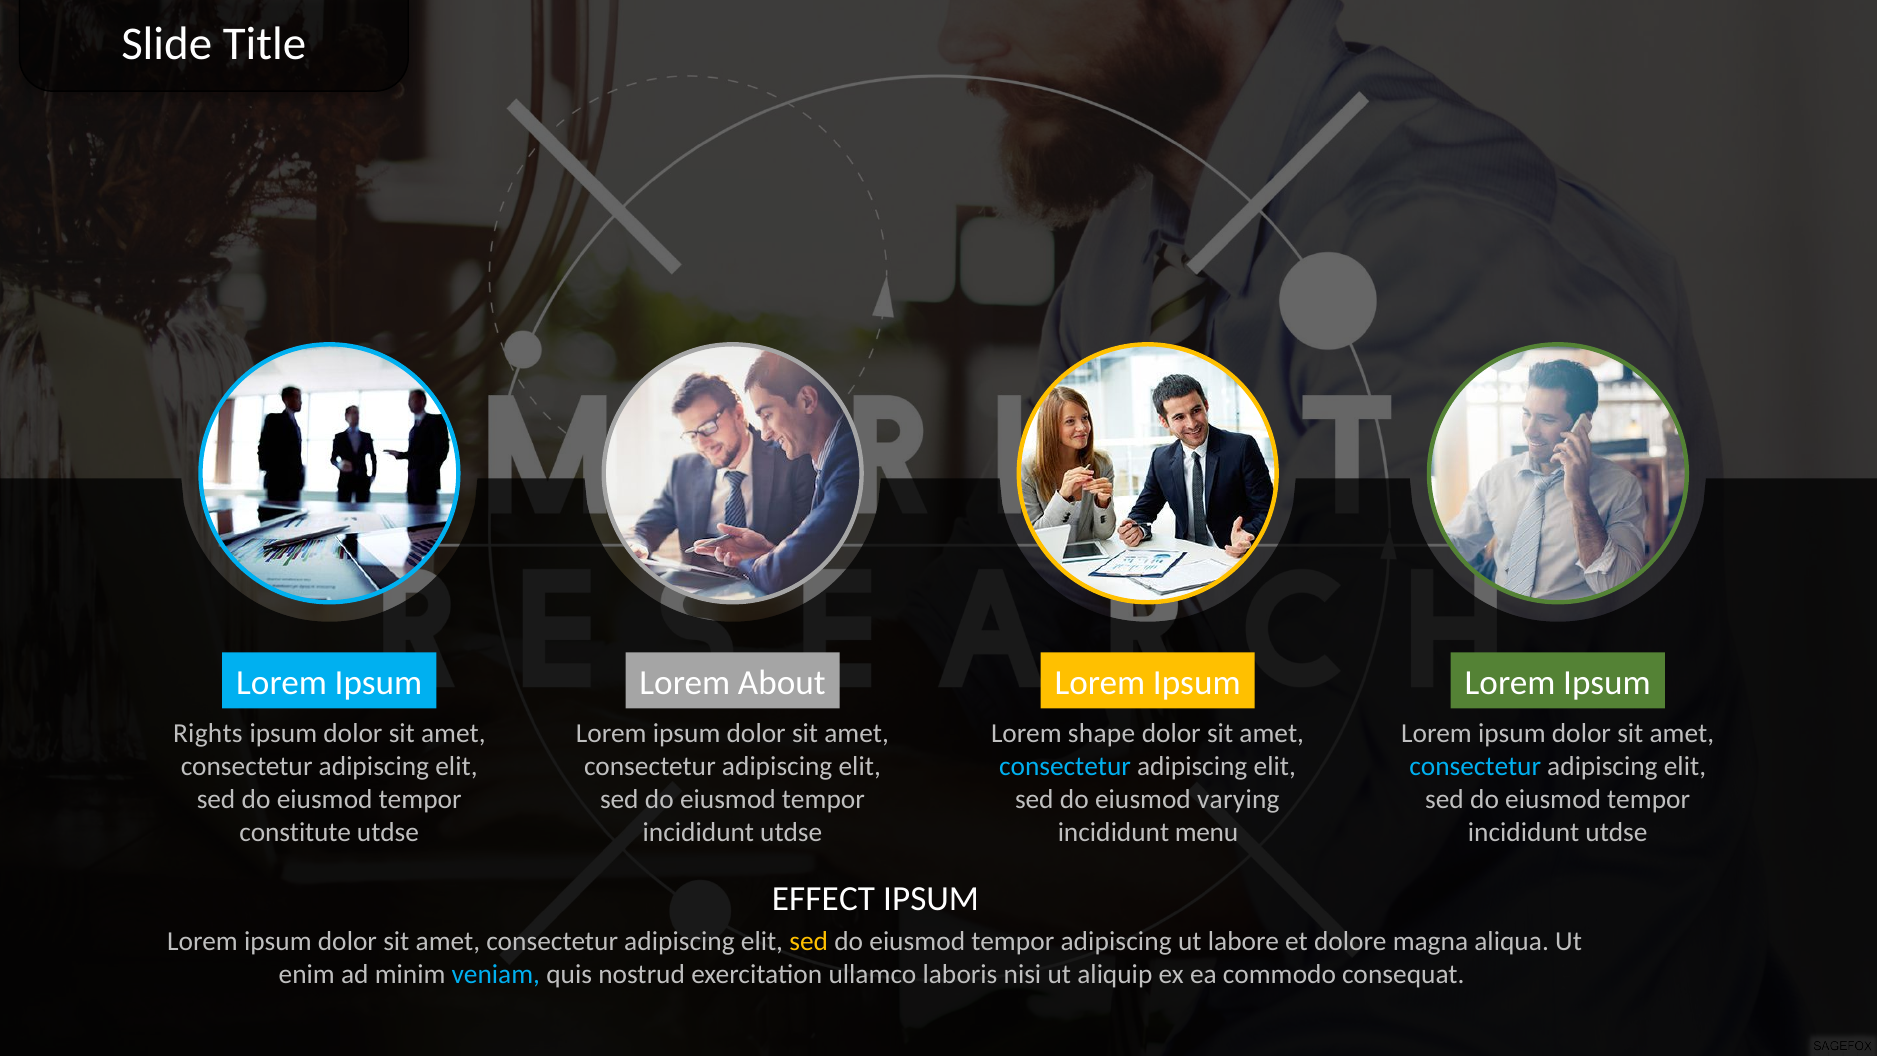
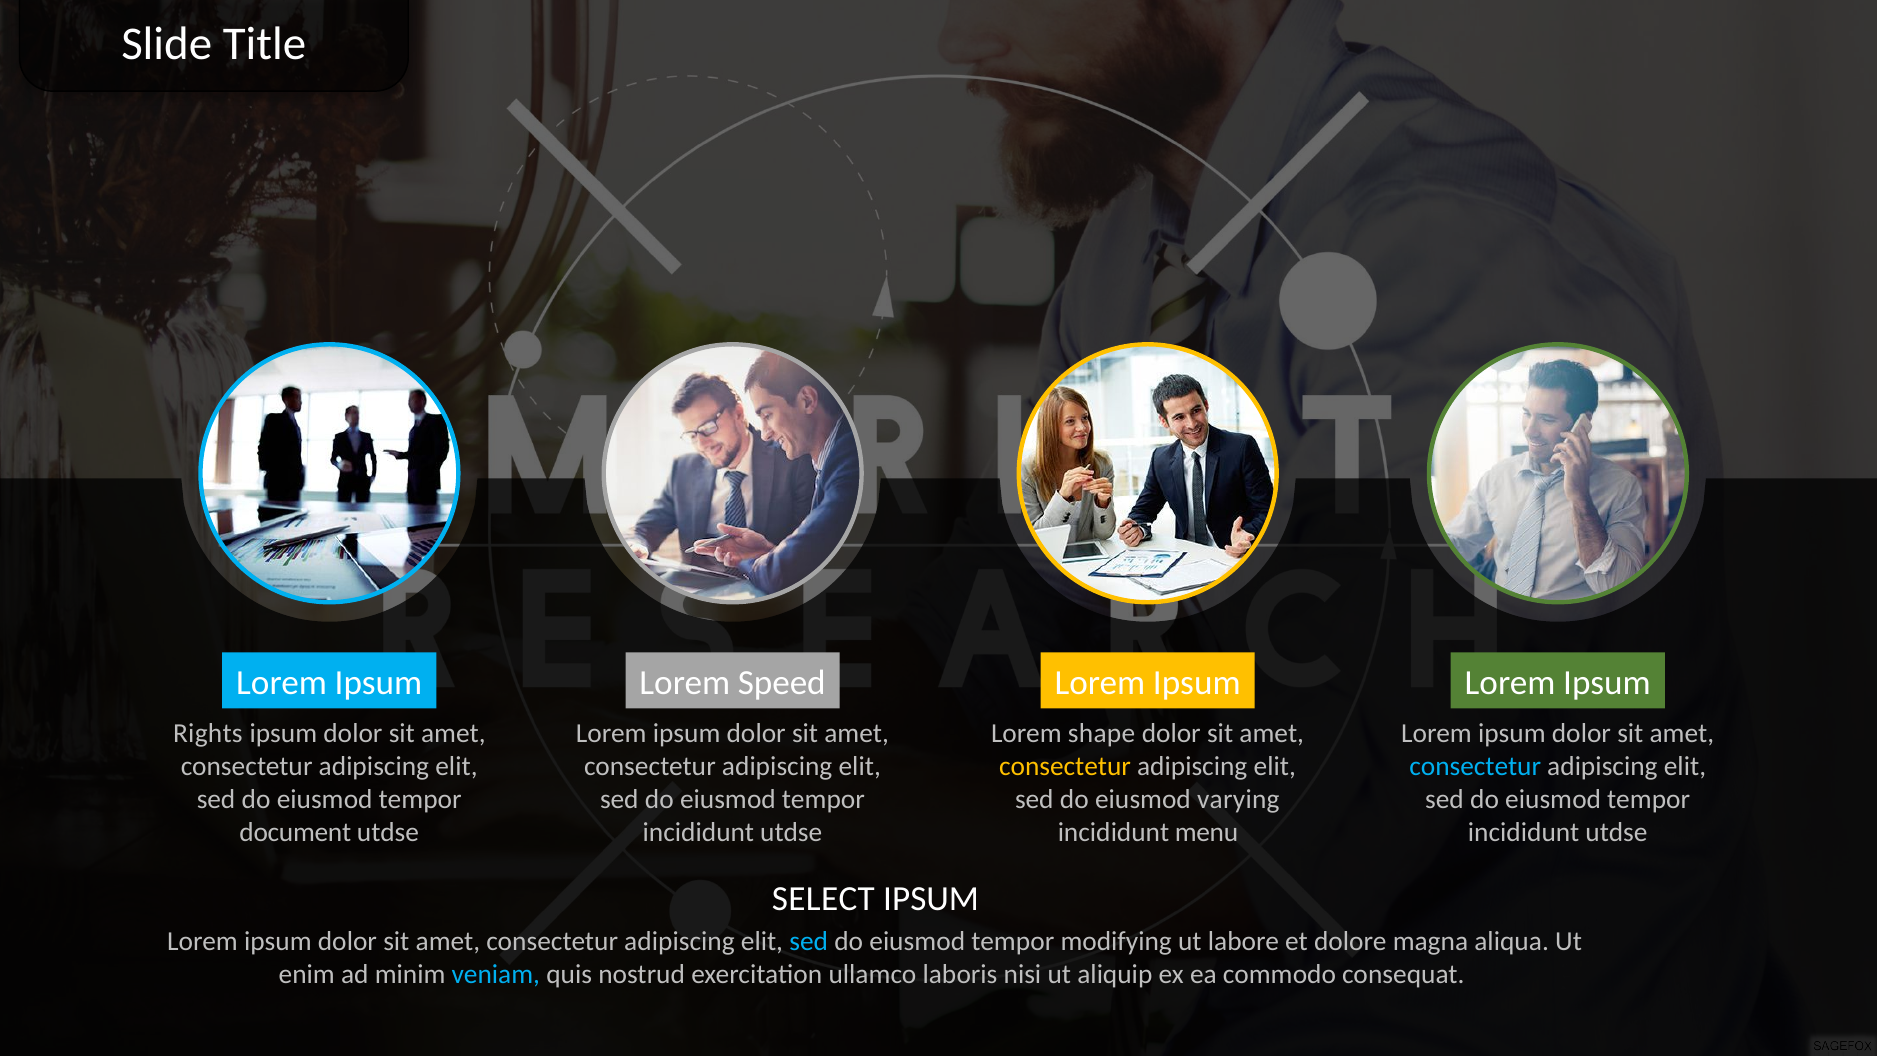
About: About -> Speed
consectetur at (1065, 766) colour: light blue -> yellow
constitute: constitute -> document
EFFECT: EFFECT -> SELECT
sed at (809, 941) colour: yellow -> light blue
tempor adipiscing: adipiscing -> modifying
